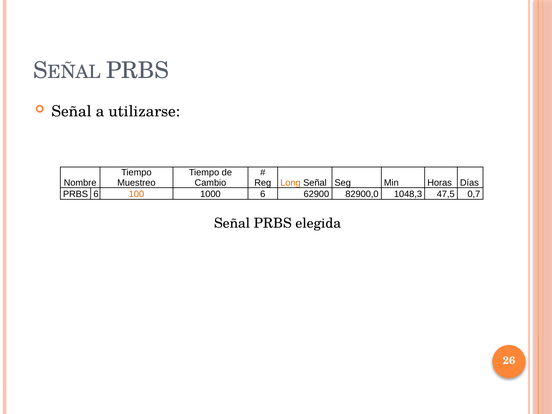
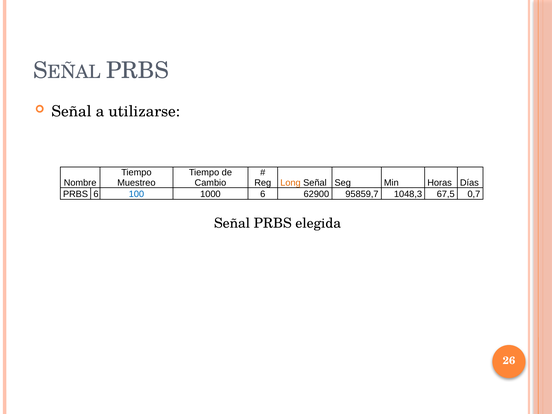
100 colour: orange -> blue
82900,0: 82900,0 -> 95859,7
47,5: 47,5 -> 67,5
